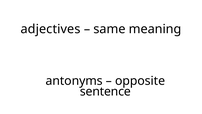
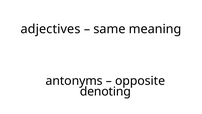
sentence: sentence -> denoting
